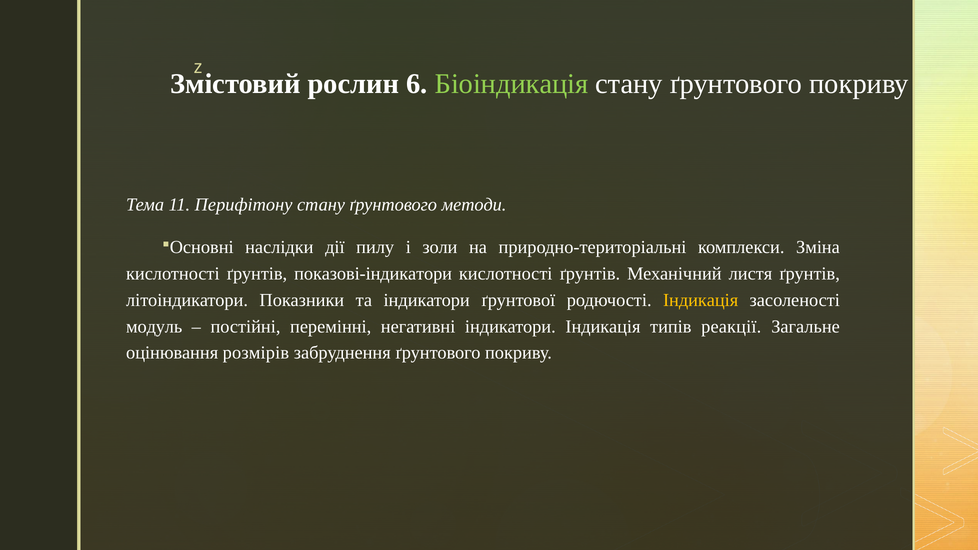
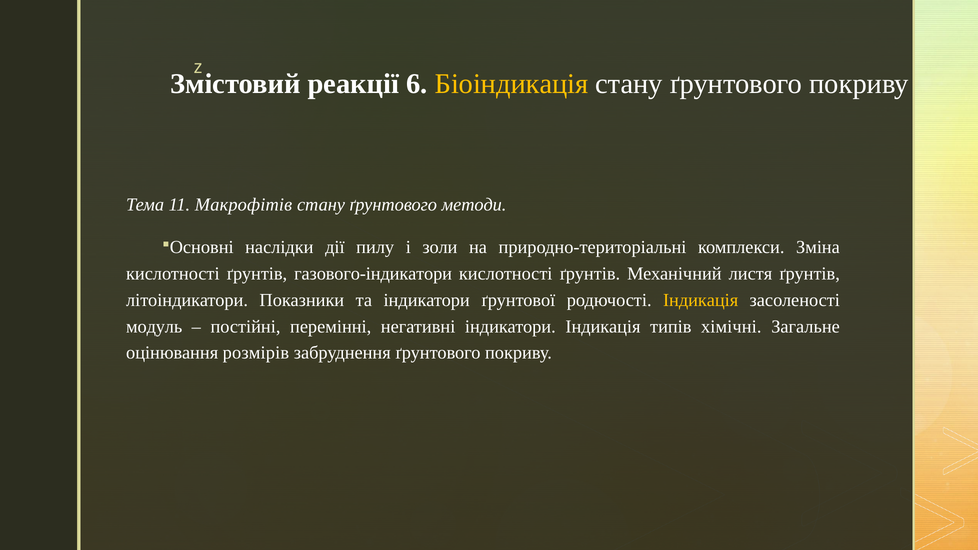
рослин: рослин -> реакції
Біоіндикація colour: light green -> yellow
Перифітону: Перифітону -> Макрофітів
показові-індикатори: показові-індикатори -> газового-індикатори
реакції: реакції -> хімічні
